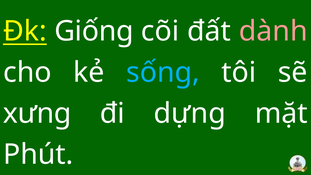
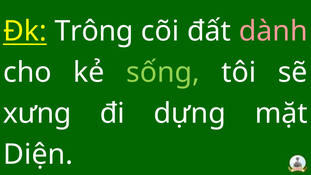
Giống: Giống -> Trông
sống colour: light blue -> light green
Phút: Phút -> Diện
